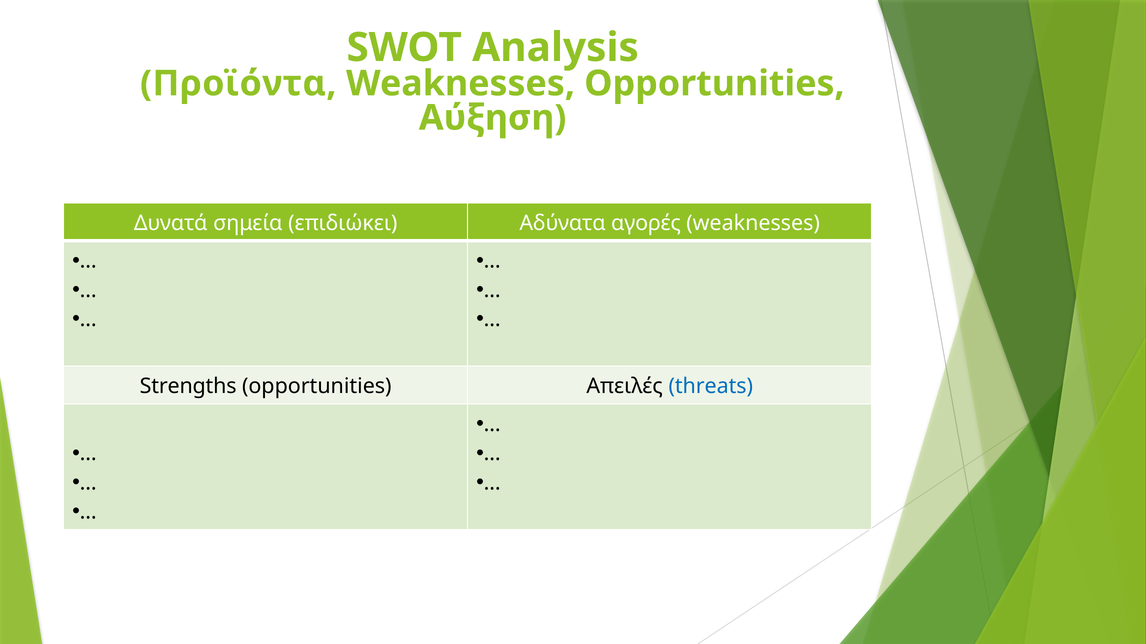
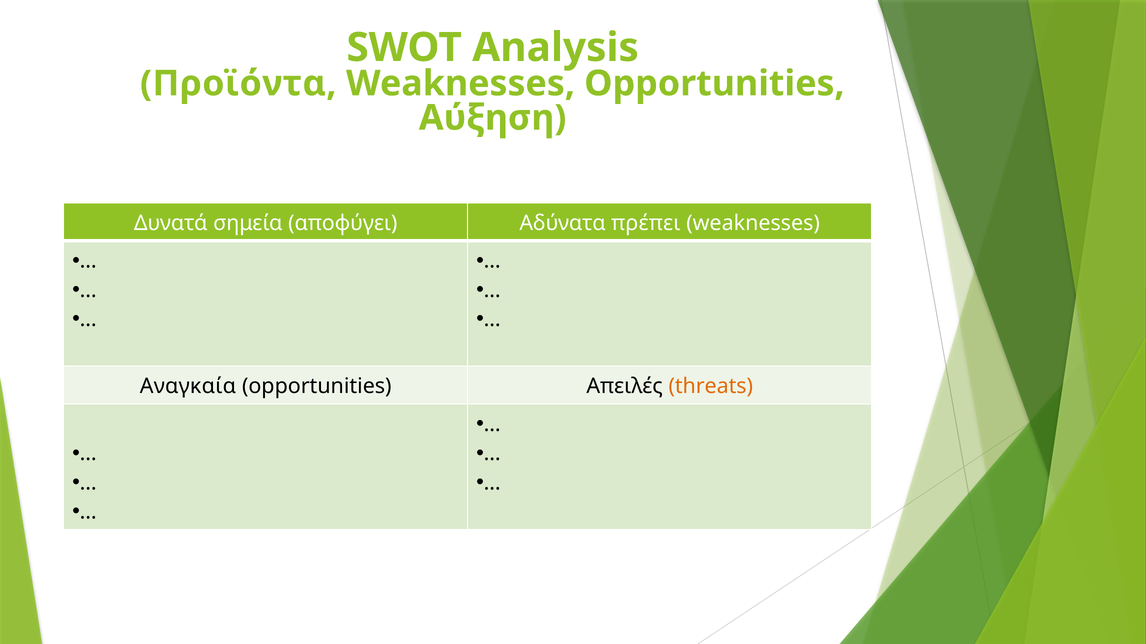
επιδιώκει: επιδιώκει -> αποφύγει
αγορές: αγορές -> πρέπει
Strengths: Strengths -> Αναγκαία
threats colour: blue -> orange
